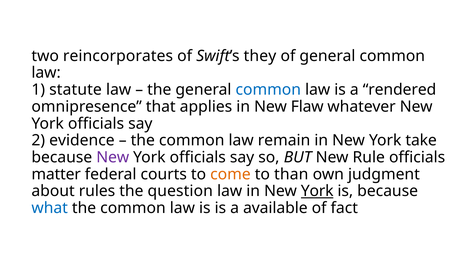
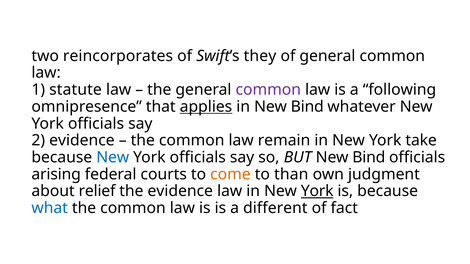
common at (268, 90) colour: blue -> purple
rendered: rendered -> following
applies underline: none -> present
in New Flaw: Flaw -> Bind
New at (113, 158) colour: purple -> blue
BUT New Rule: Rule -> Bind
matter: matter -> arising
rules: rules -> relief
the question: question -> evidence
available: available -> different
